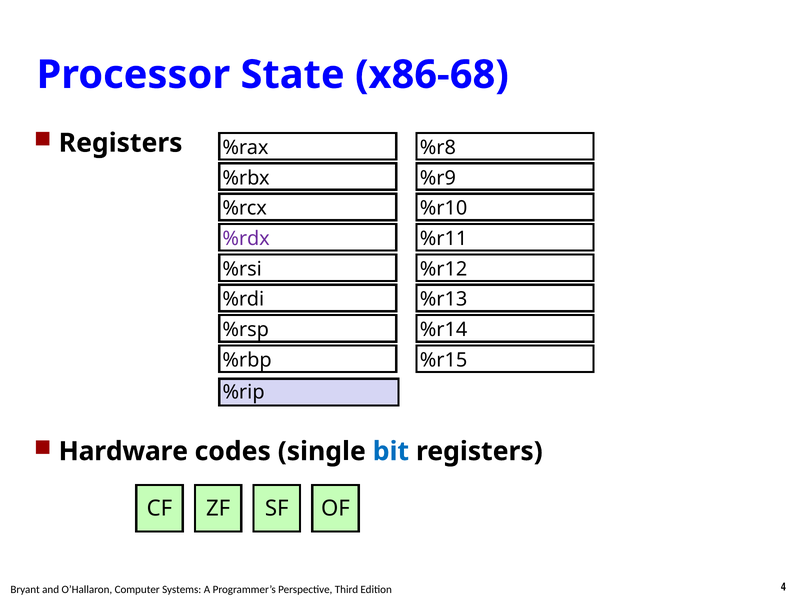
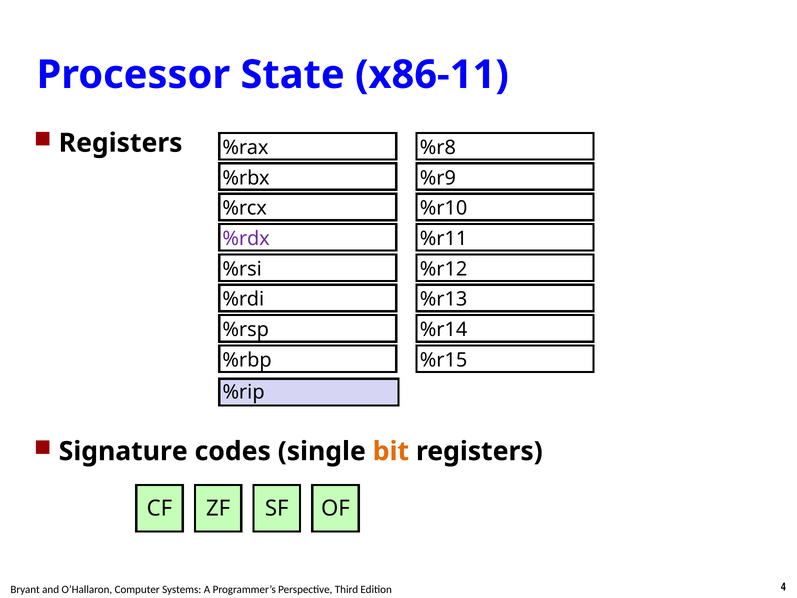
x86-68: x86-68 -> x86-11
Hardware: Hardware -> Signature
bit colour: blue -> orange
